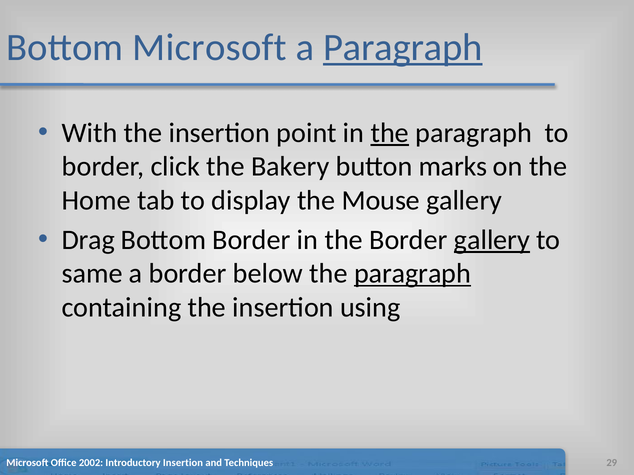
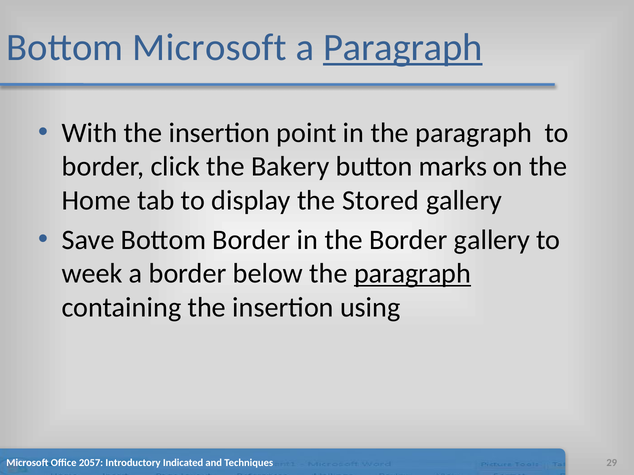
the at (390, 133) underline: present -> none
Mouse: Mouse -> Stored
Drag: Drag -> Save
gallery at (492, 240) underline: present -> none
same: same -> week
2002: 2002 -> 2057
Introductory Insertion: Insertion -> Indicated
